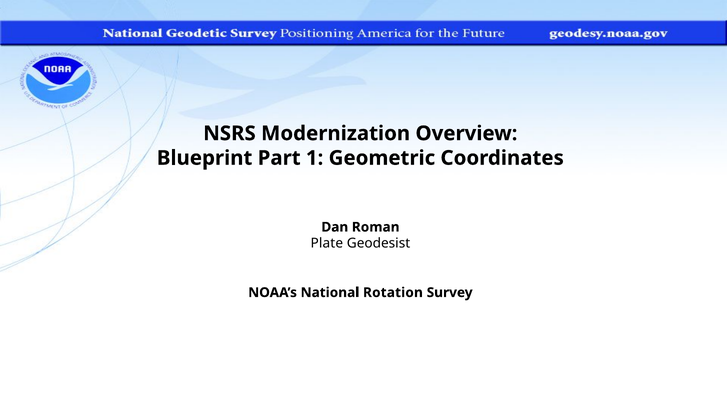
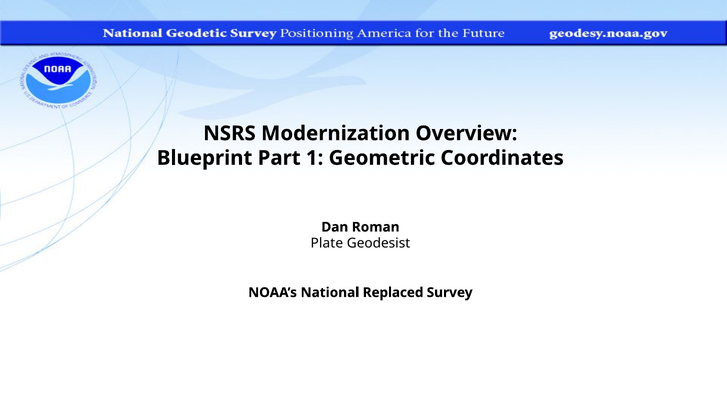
Rotation: Rotation -> Replaced
